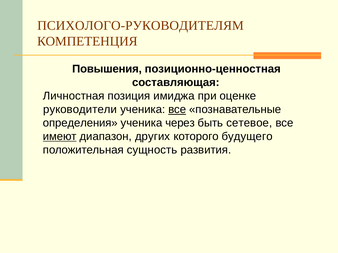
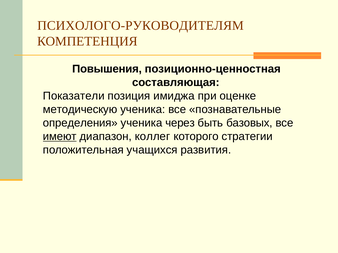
Личностная: Личностная -> Показатели
руководители: руководители -> методическую
все at (177, 110) underline: present -> none
сетевое: сетевое -> базовых
других: других -> коллег
будущего: будущего -> стратегии
сущность: сущность -> учащихся
